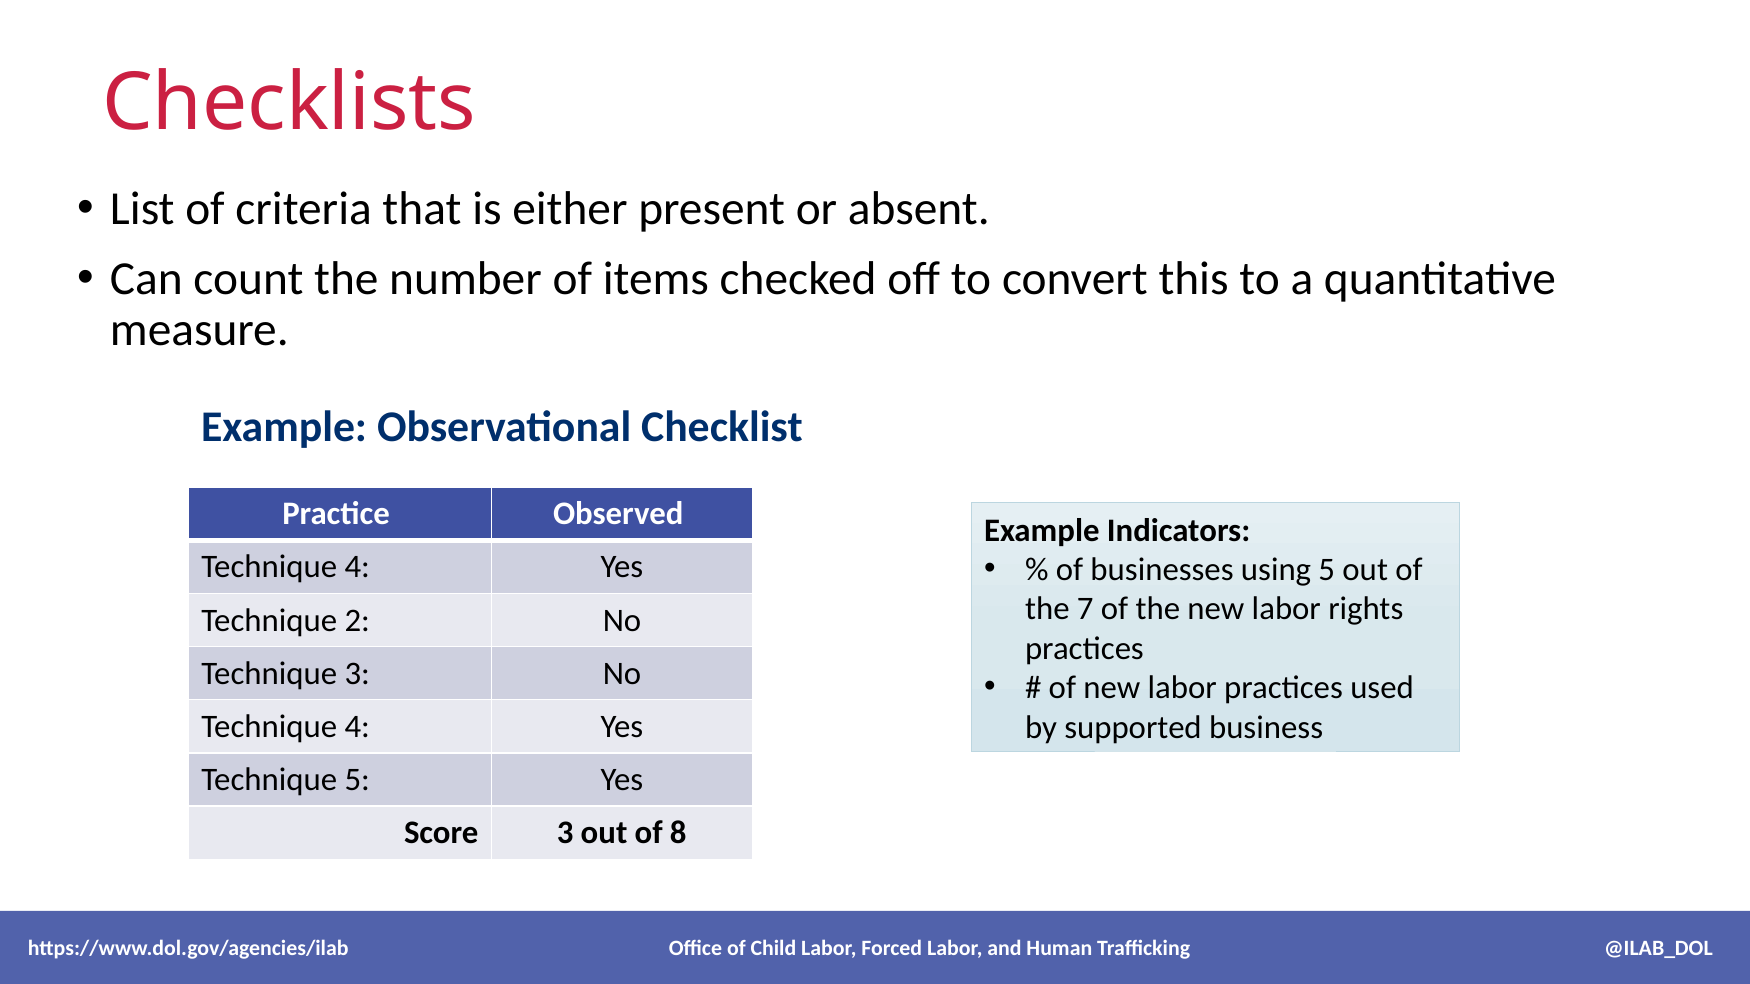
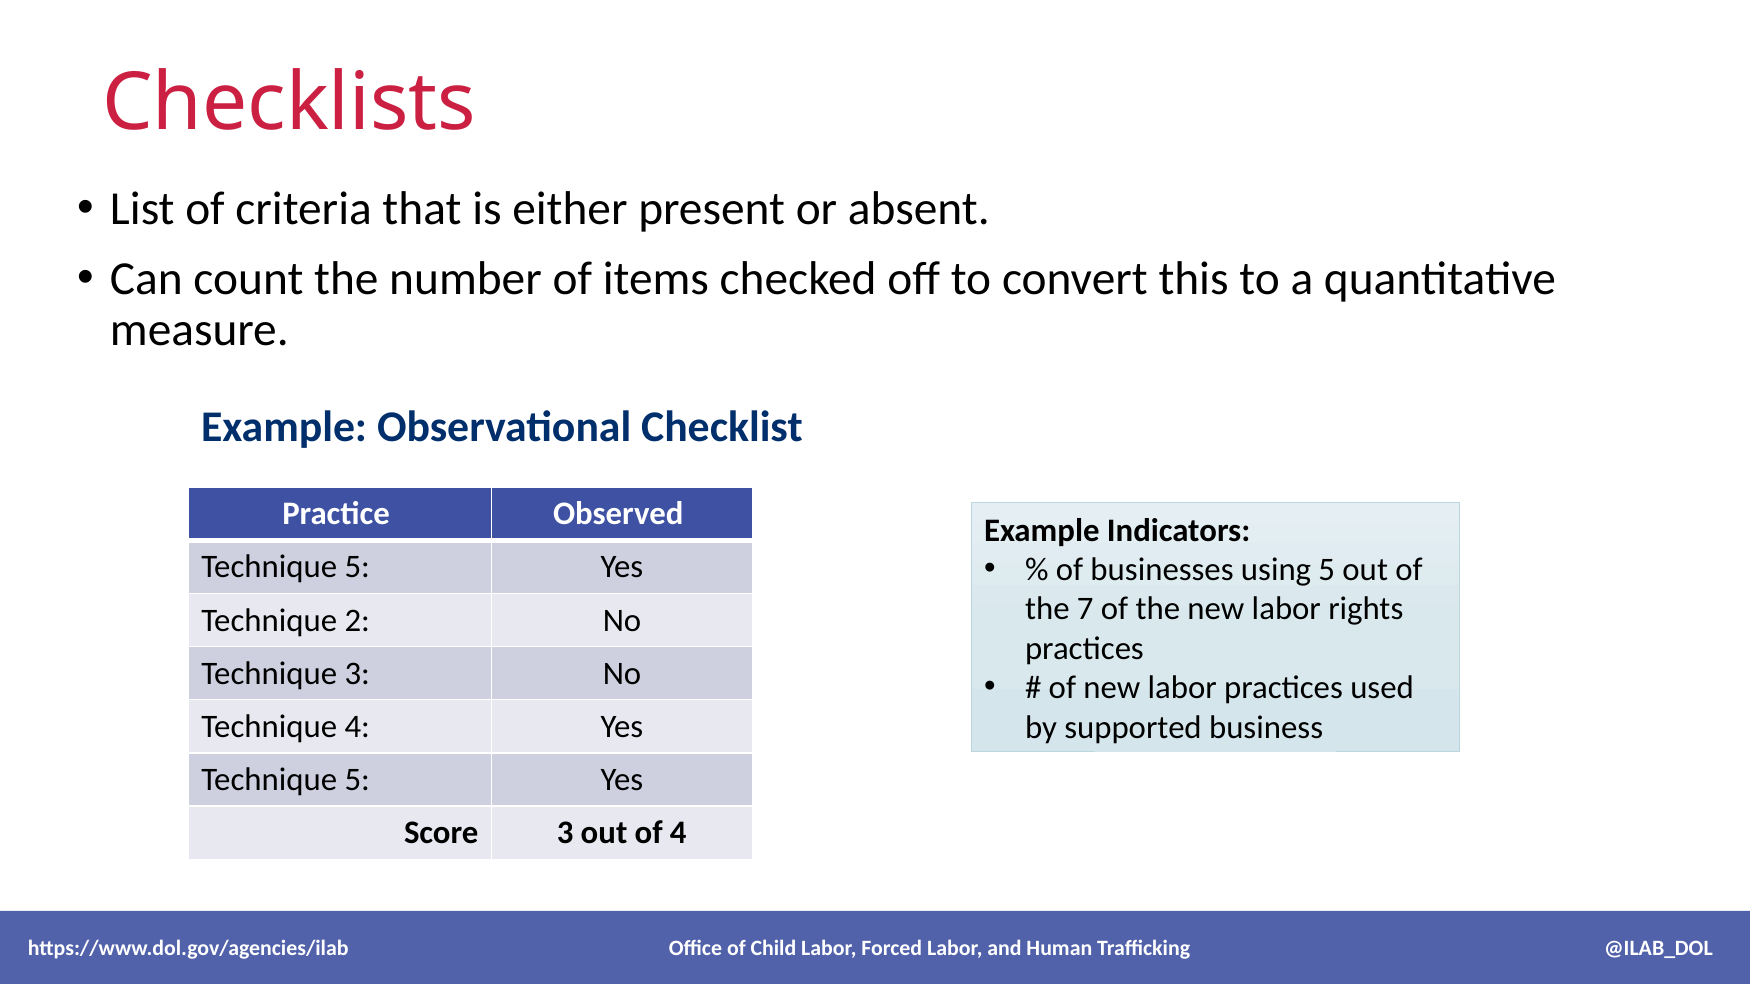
4 at (357, 567): 4 -> 5
of 8: 8 -> 4
